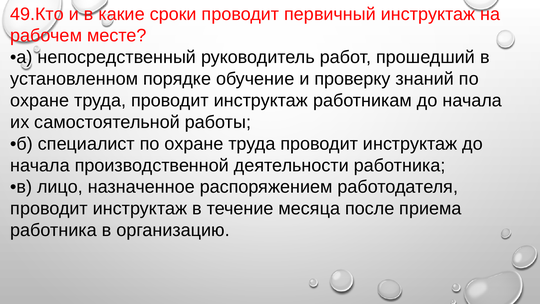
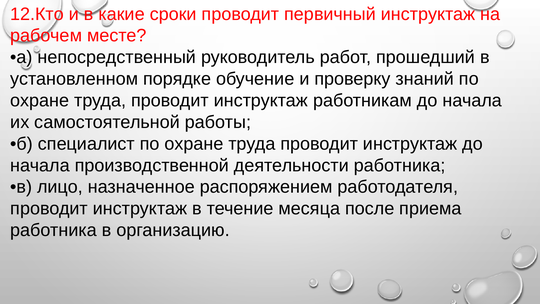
49.Кто: 49.Кто -> 12.Кто
